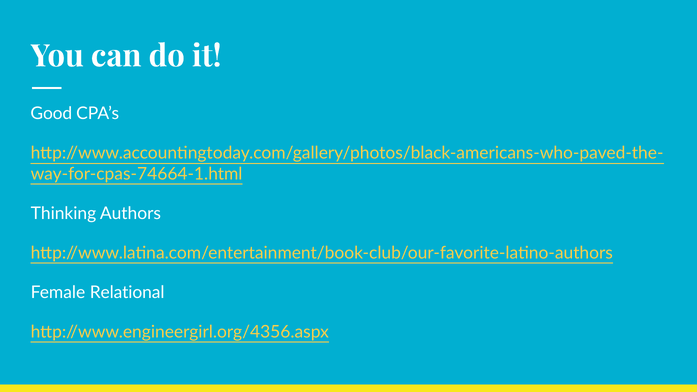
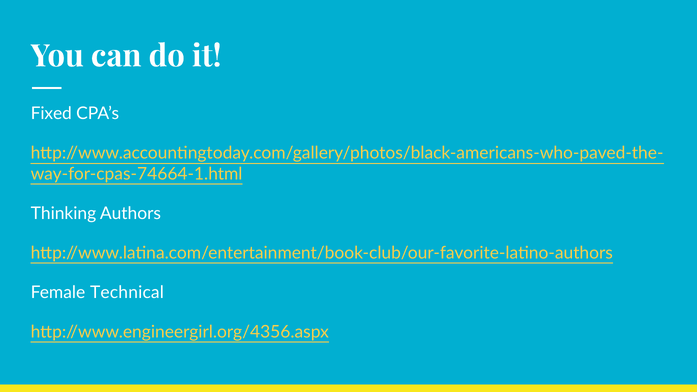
Good: Good -> Fixed
Relational: Relational -> Technical
